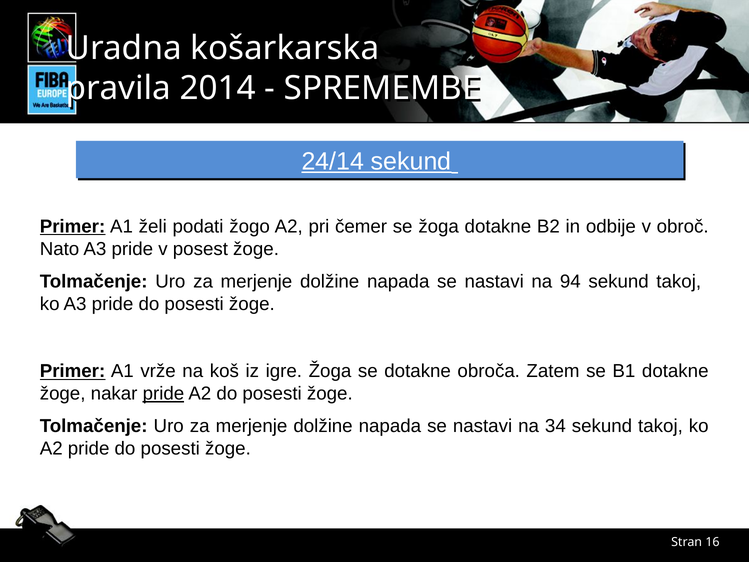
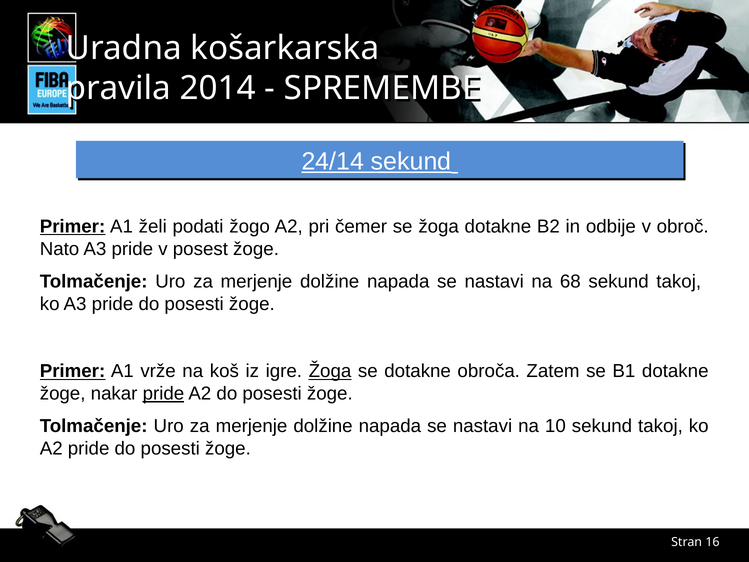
94: 94 -> 68
Žoga at (330, 371) underline: none -> present
34: 34 -> 10
